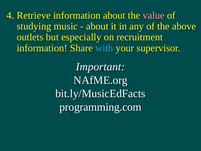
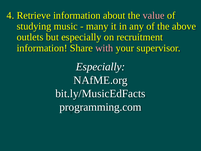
about at (97, 26): about -> many
with colour: light blue -> pink
Important at (100, 67): Important -> Especially
